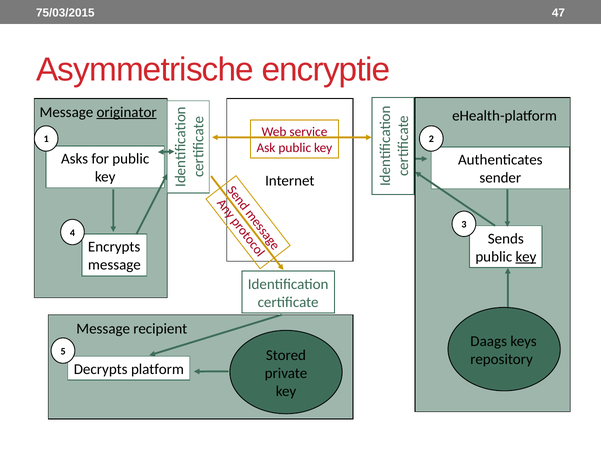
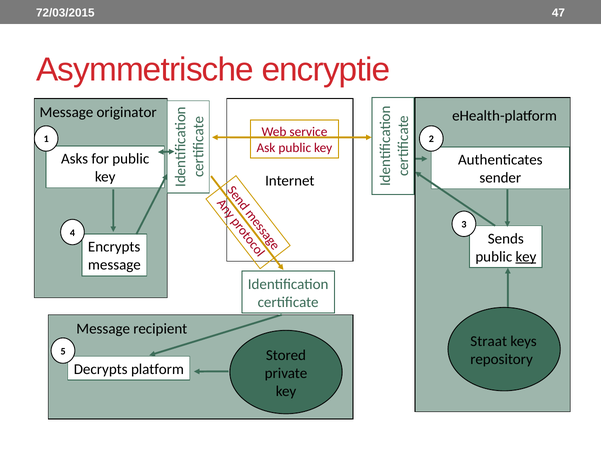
75/03/2015: 75/03/2015 -> 72/03/2015
originator underline: present -> none
Daags: Daags -> Straat
